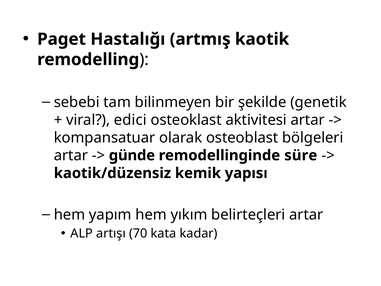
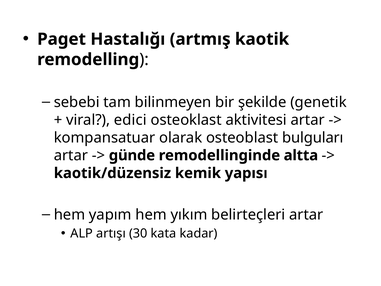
bölgeleri: bölgeleri -> bulguları
süre: süre -> altta
70: 70 -> 30
